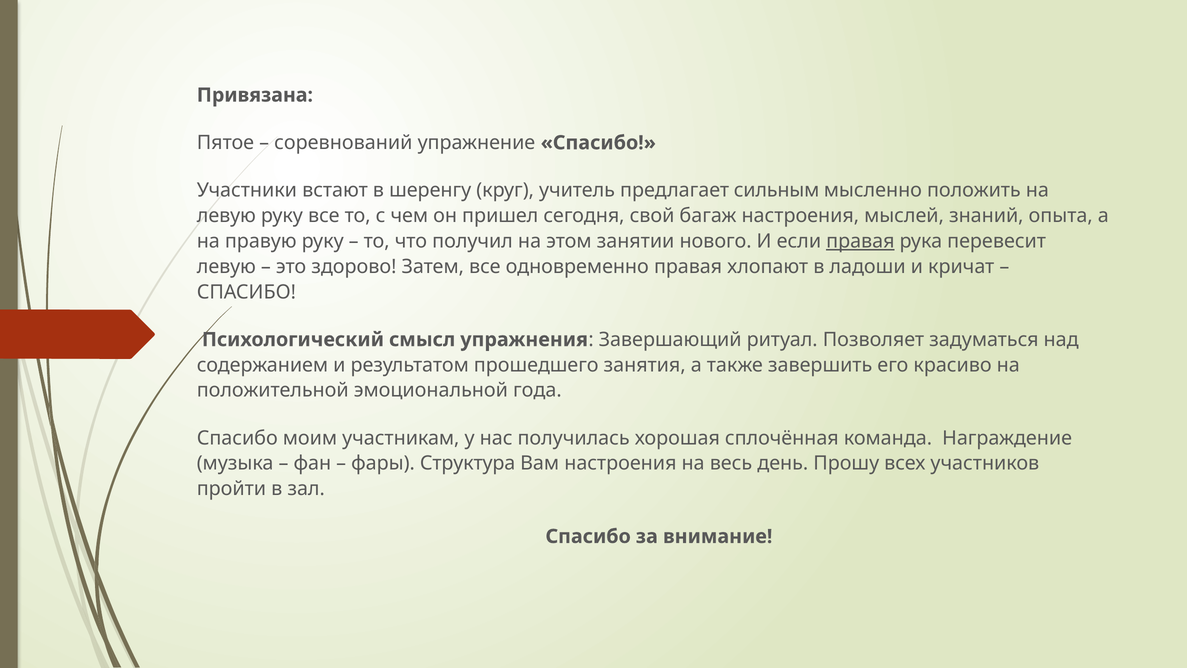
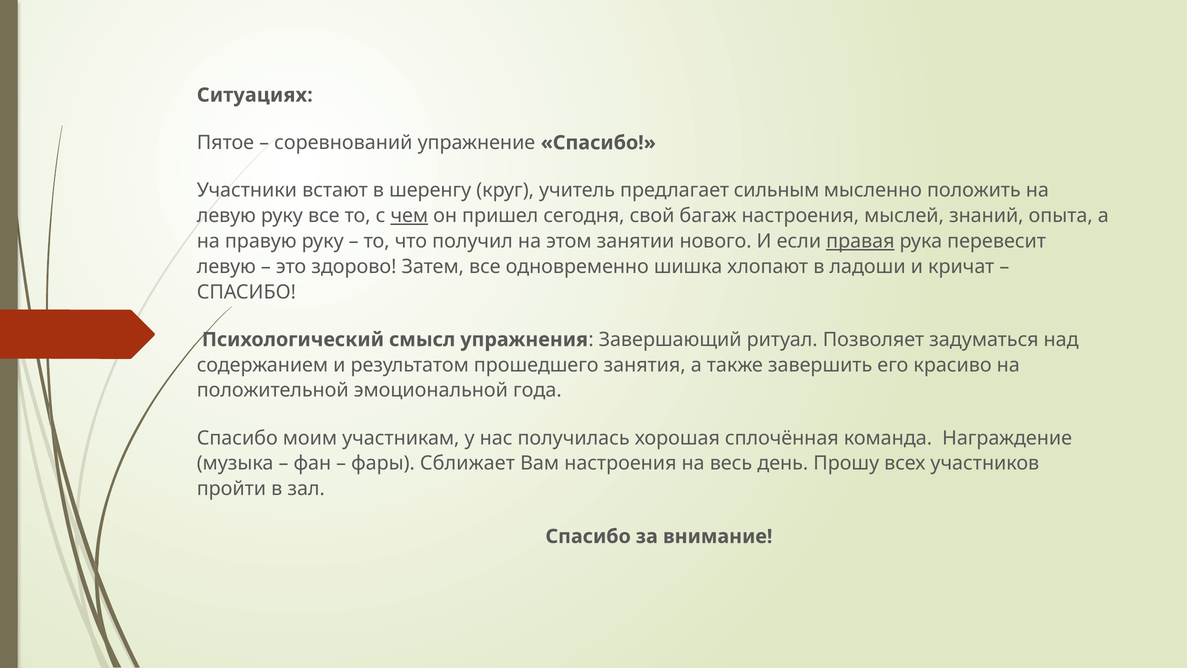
Привязана: Привязана -> Ситуациях
чем underline: none -> present
одновременно правая: правая -> шишка
Структура: Структура -> Сближает
